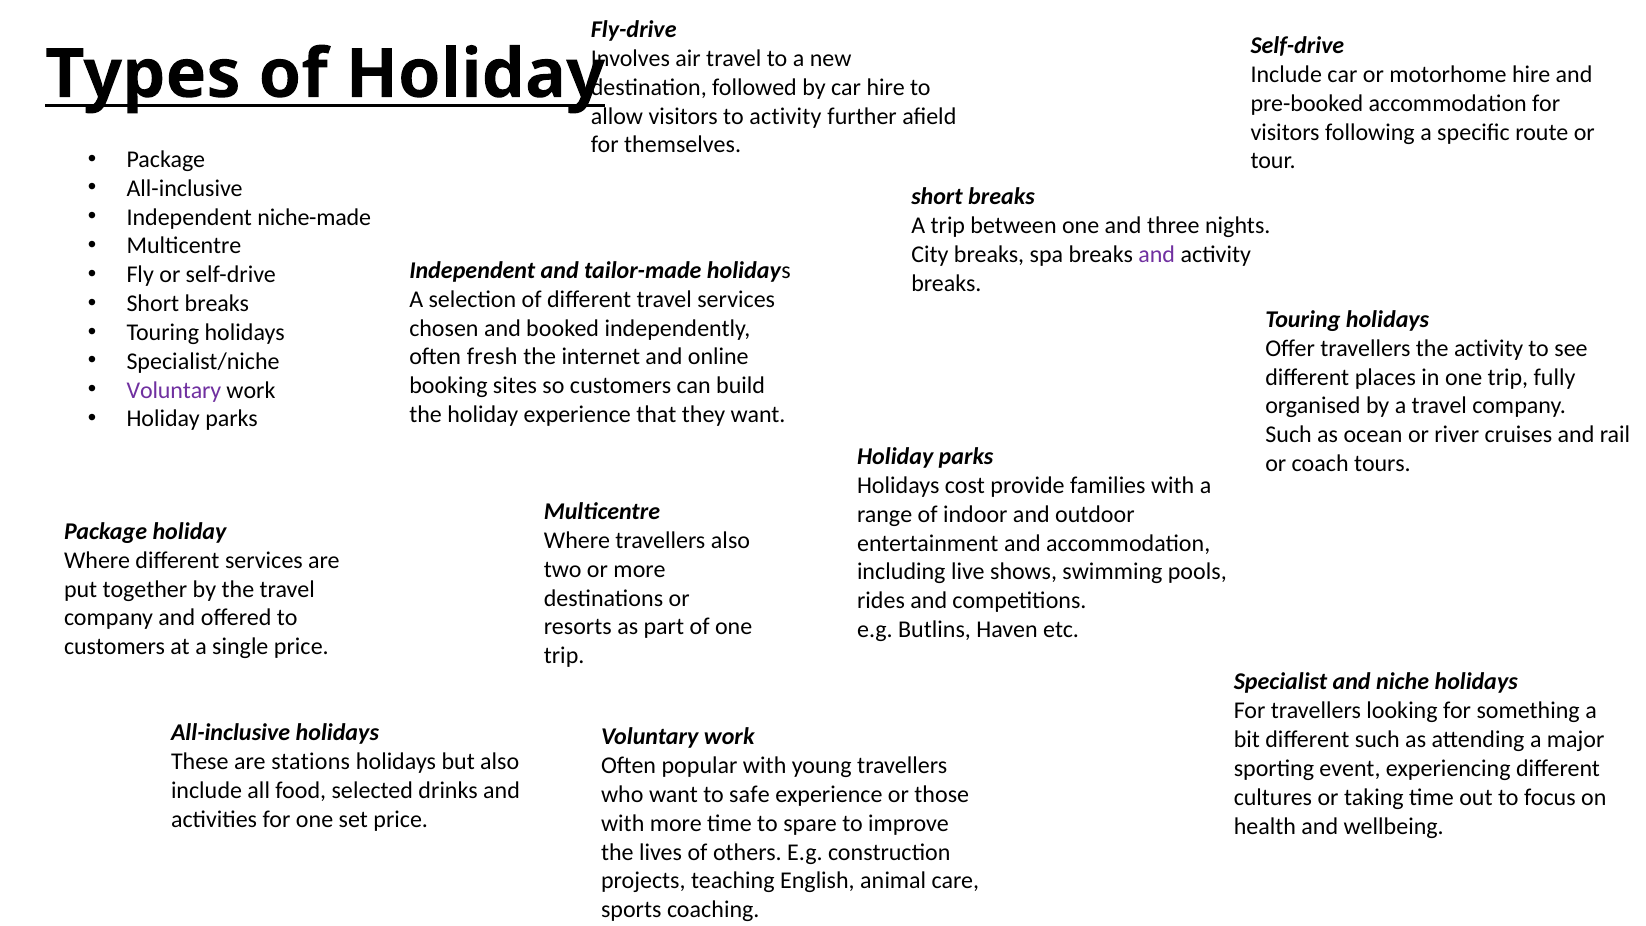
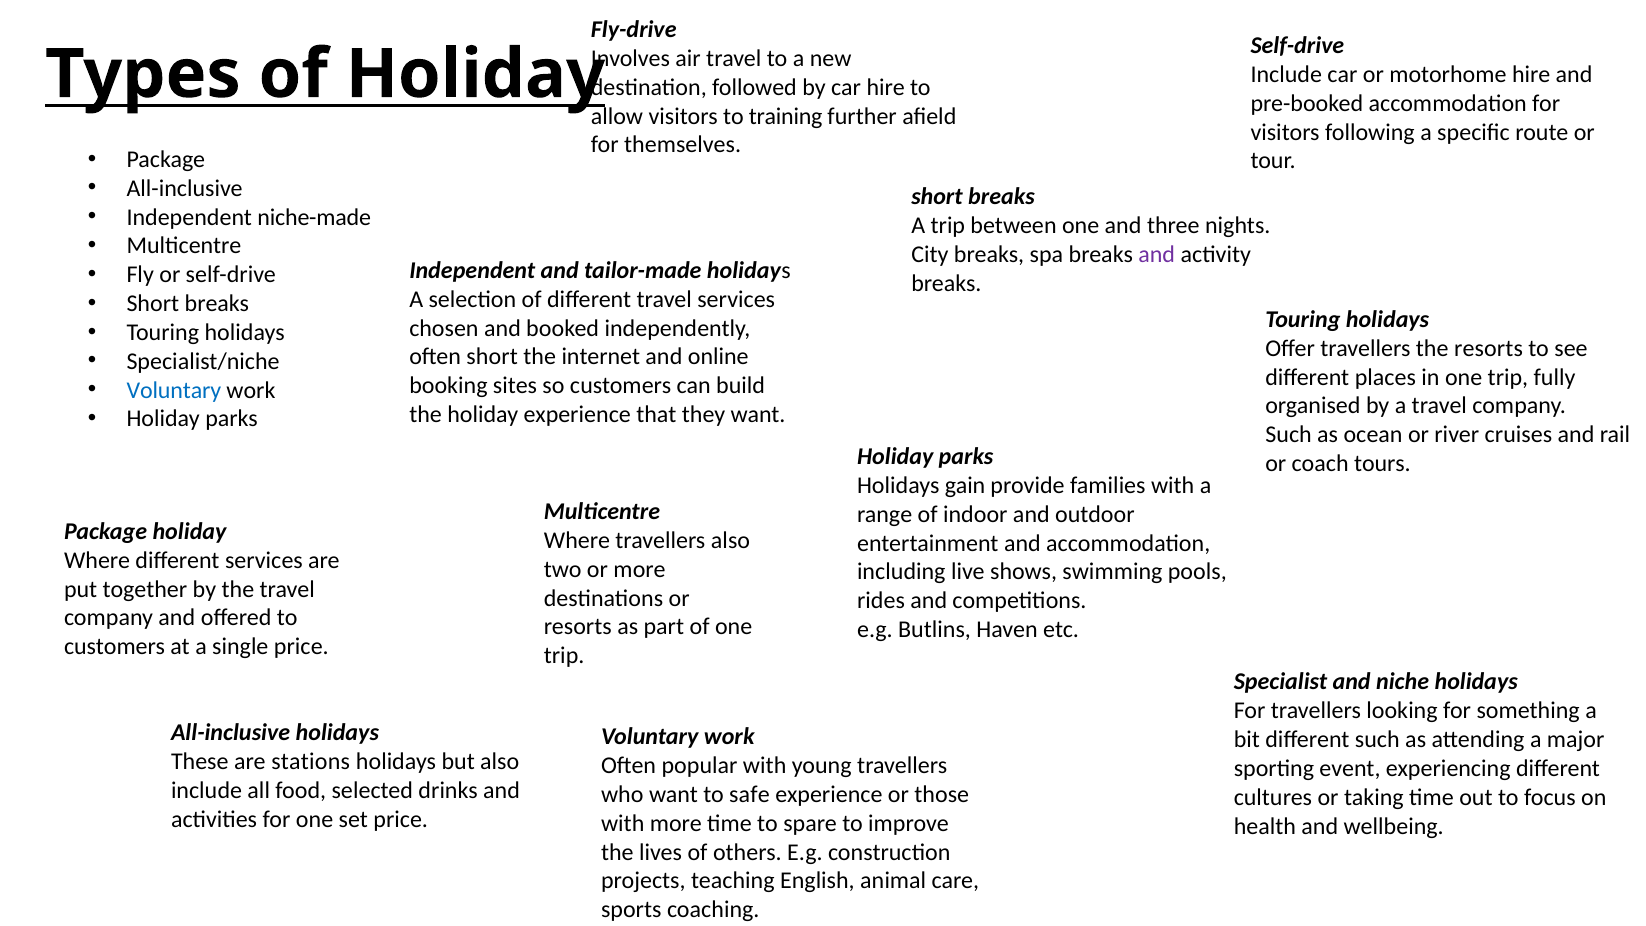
to activity: activity -> training
the activity: activity -> resorts
often fresh: fresh -> short
Voluntary at (174, 390) colour: purple -> blue
cost: cost -> gain
